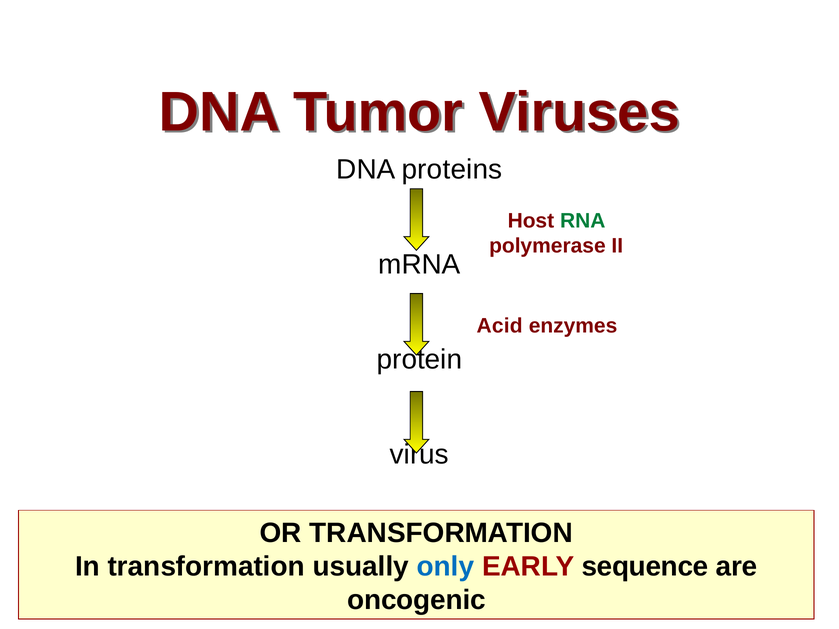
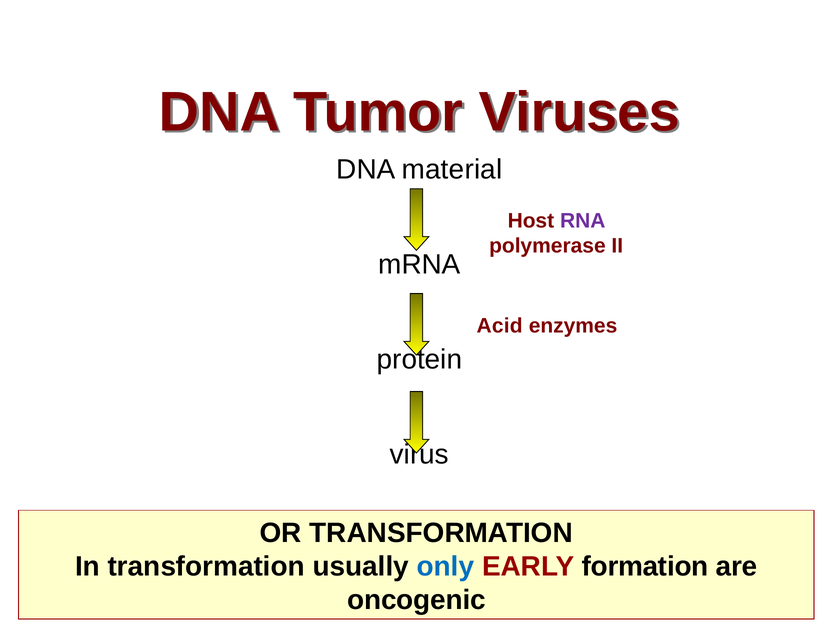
proteins: proteins -> material
RNA colour: green -> purple
sequence: sequence -> formation
